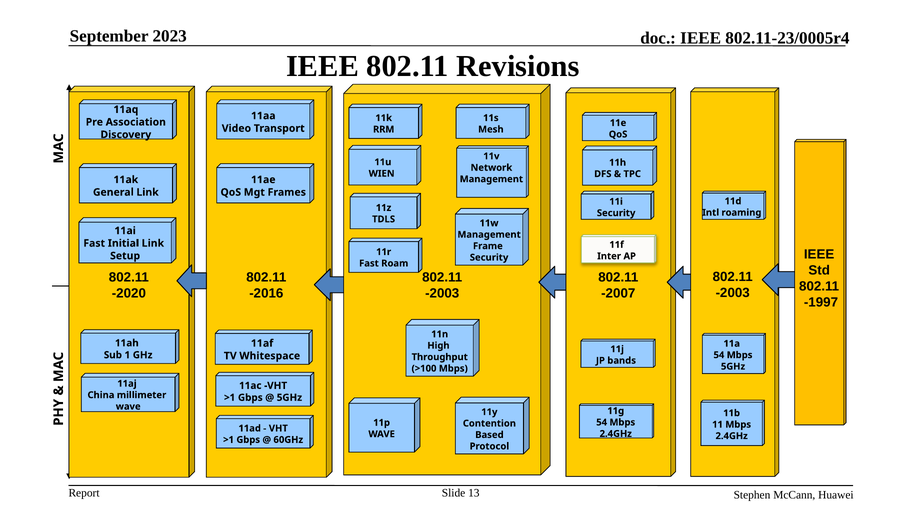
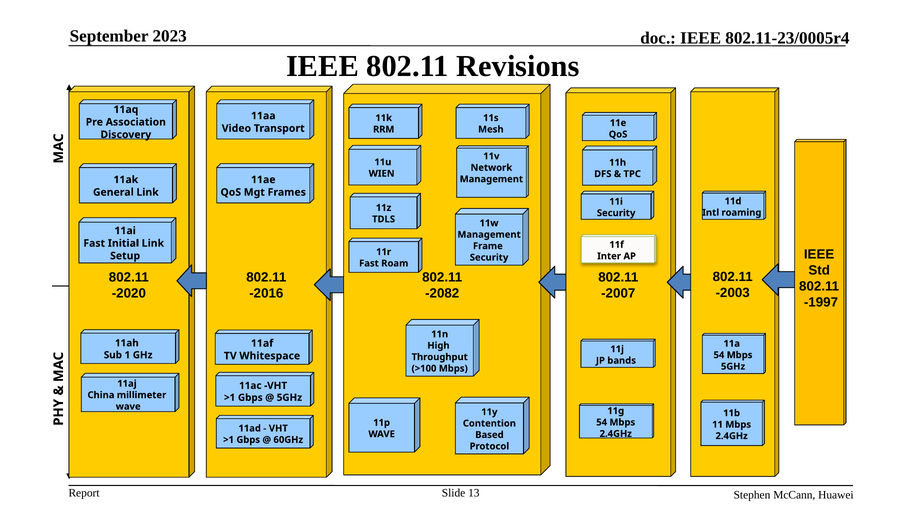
-2003 at (442, 293): -2003 -> -2082
